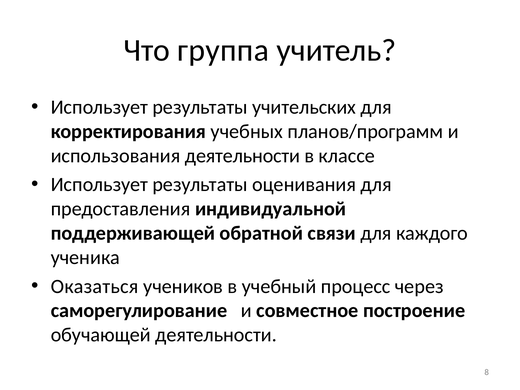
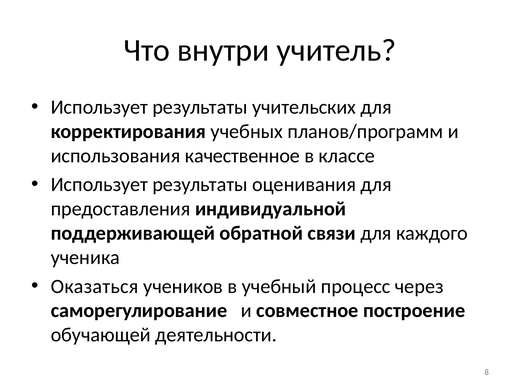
группа: группа -> внутри
использования деятельности: деятельности -> качественное
